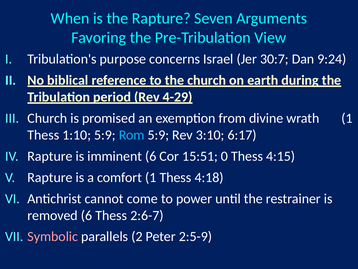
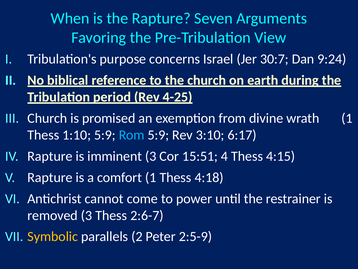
4-29: 4-29 -> 4-25
imminent 6: 6 -> 3
0: 0 -> 4
removed 6: 6 -> 3
Symbolic colour: pink -> yellow
